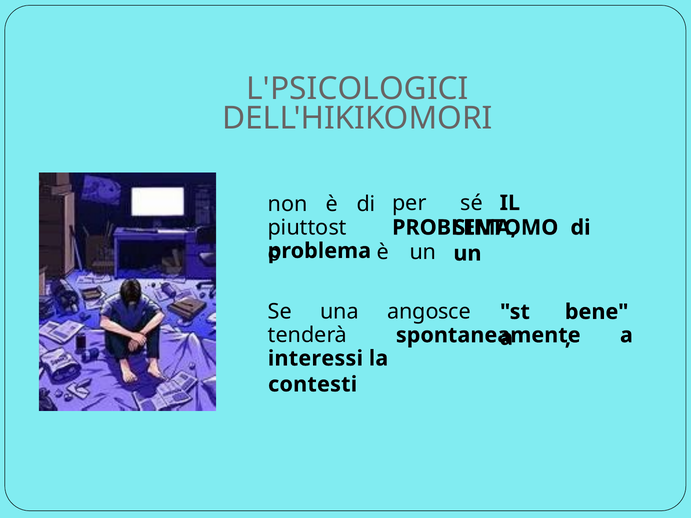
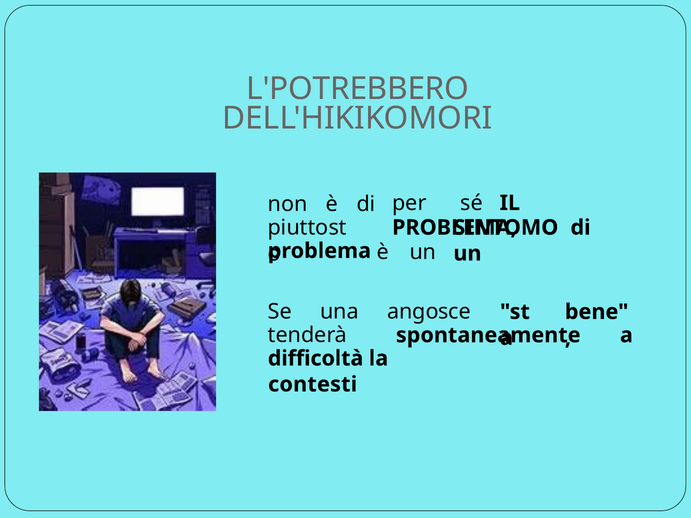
L'PSICOLOGICI: L'PSICOLOGICI -> L'POTREBBERO
interessi: interessi -> difficoltà
